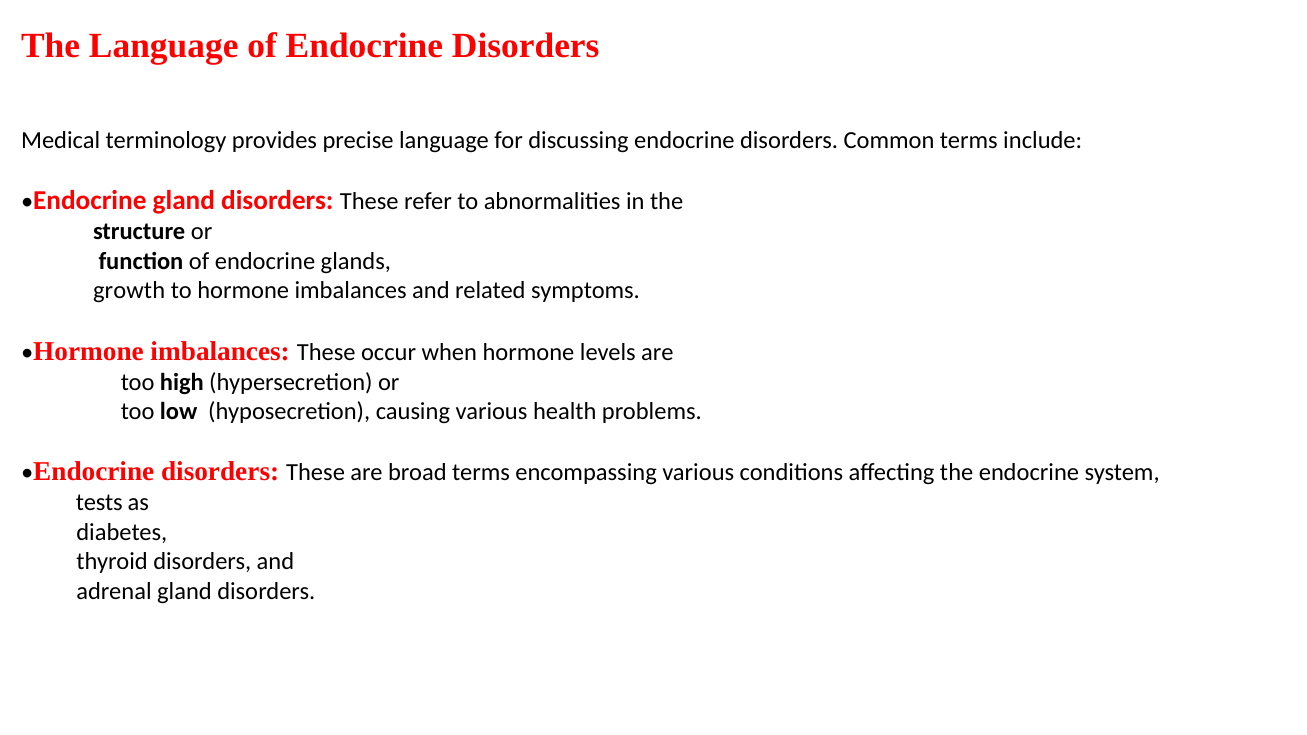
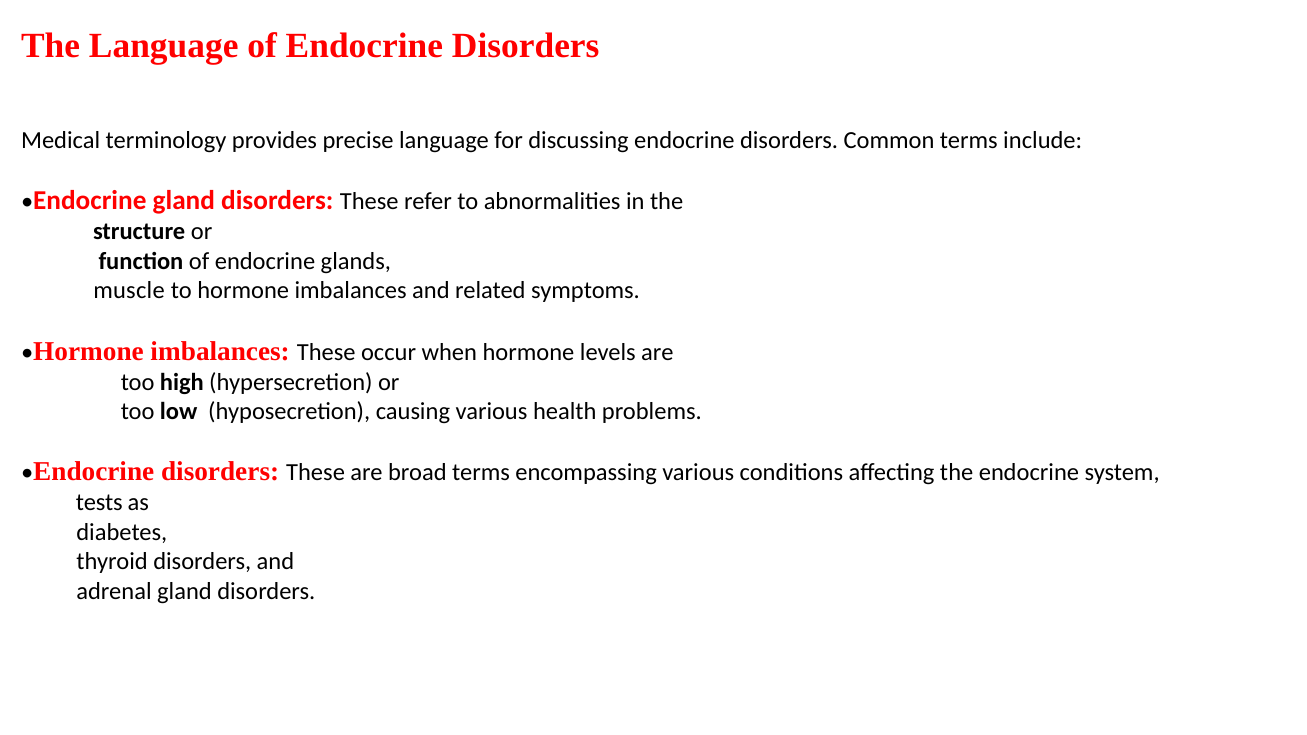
growth: growth -> muscle
